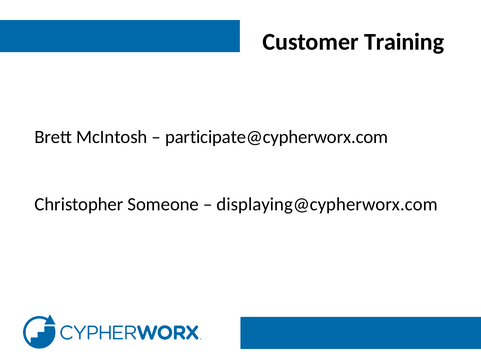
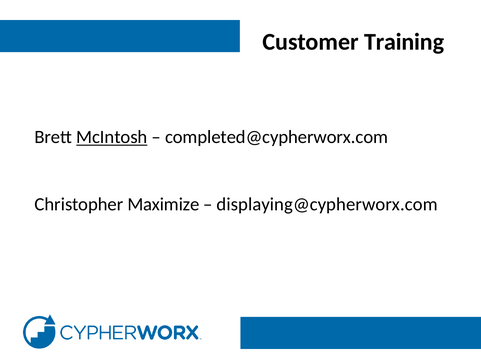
McIntosh underline: none -> present
participate@cypherworx.com: participate@cypherworx.com -> completed@cypherworx.com
Someone: Someone -> Maximize
